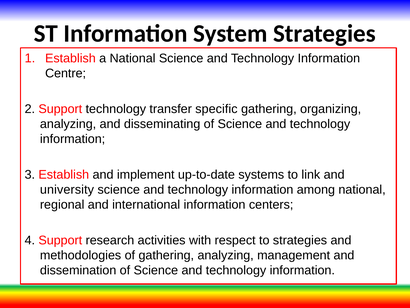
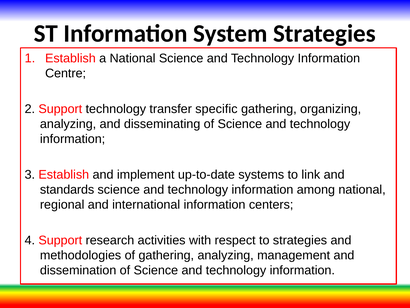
university: university -> standards
